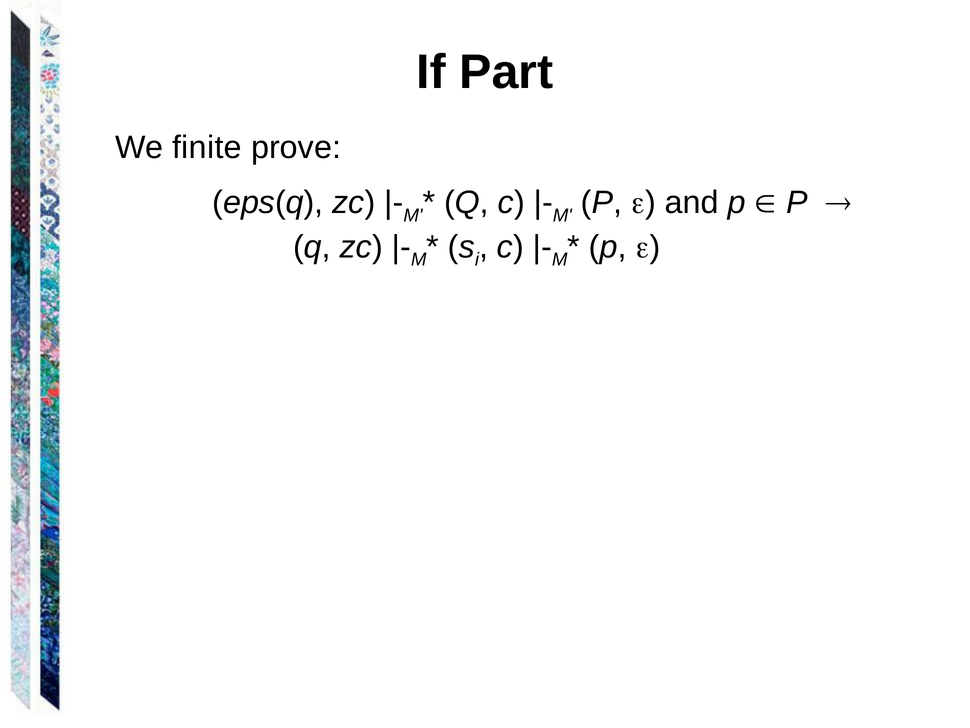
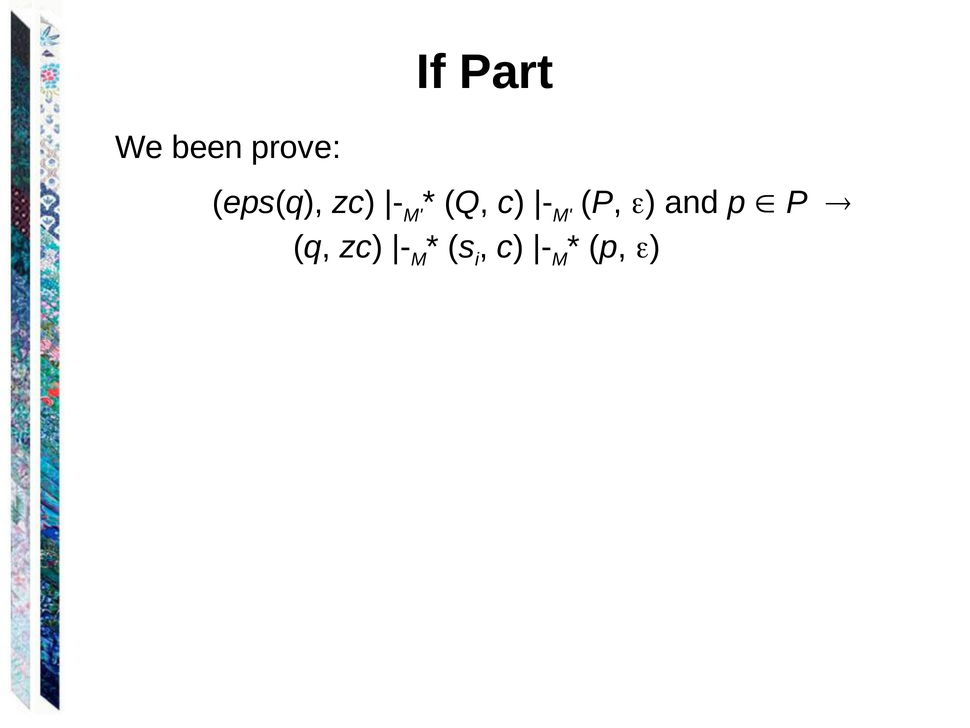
finite: finite -> been
